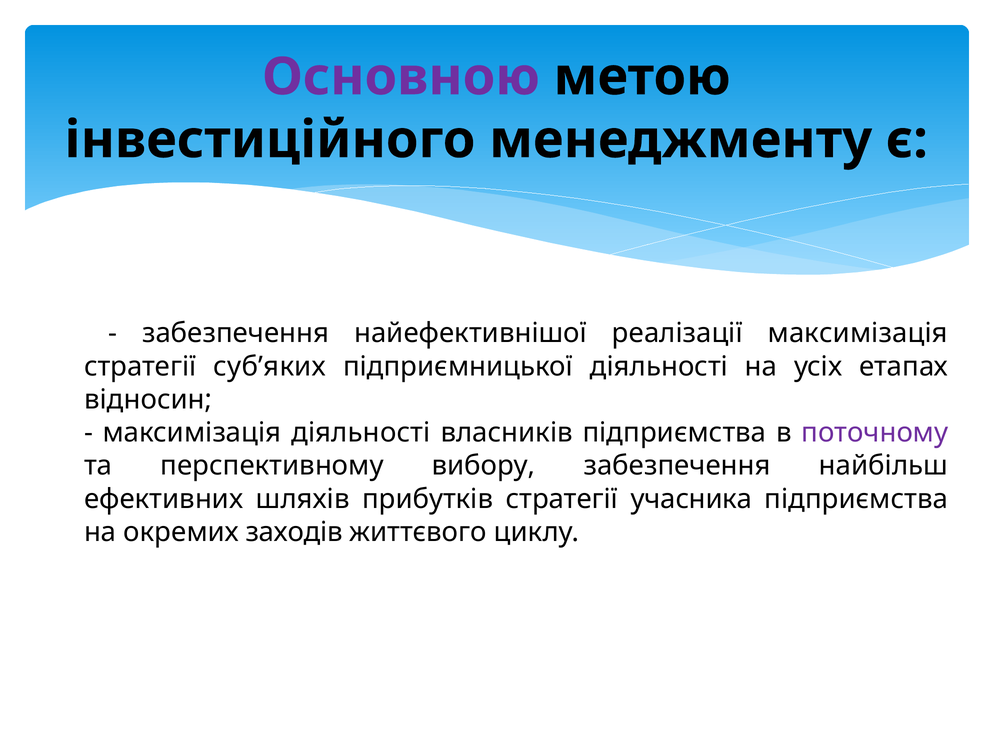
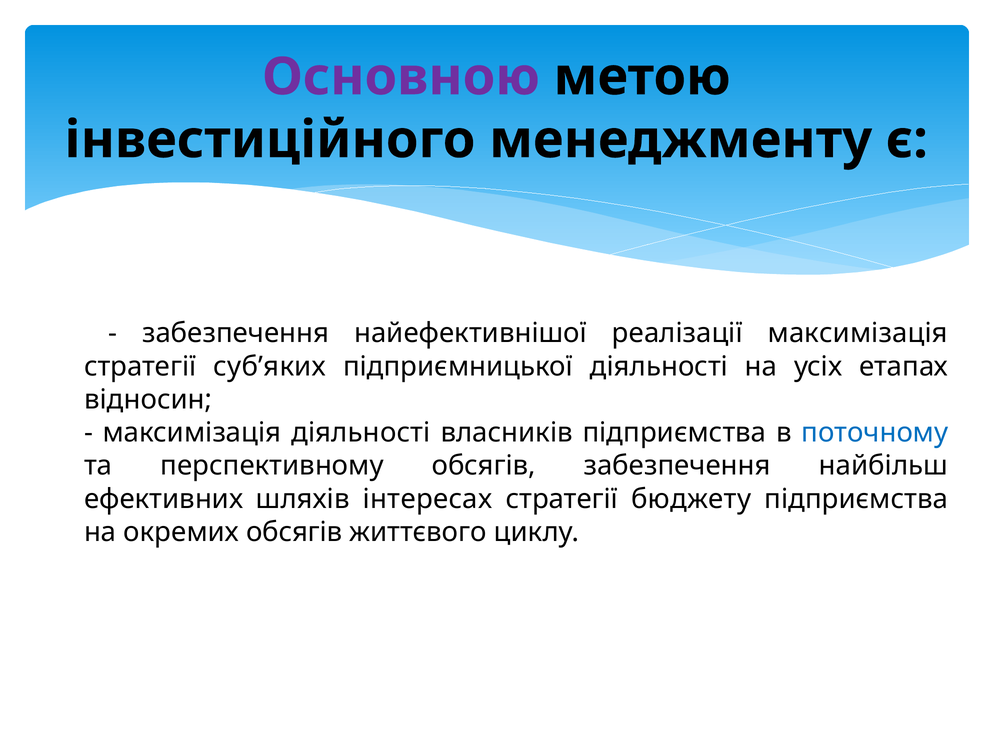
поточному colour: purple -> blue
перспективному вибору: вибору -> обсягів
прибутків: прибутків -> інтересах
учасника: учасника -> бюджету
окремих заходів: заходів -> обсягів
